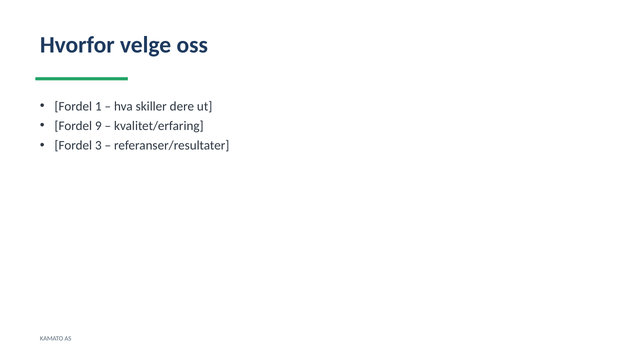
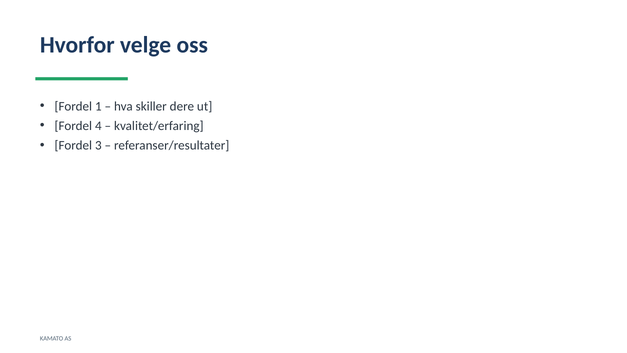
9: 9 -> 4
